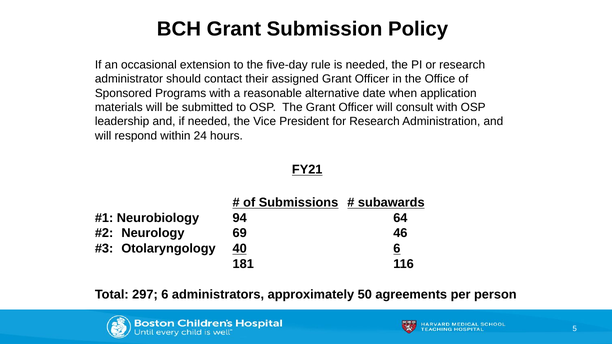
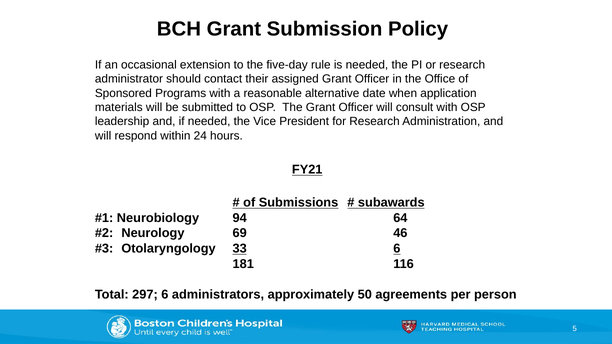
40: 40 -> 33
